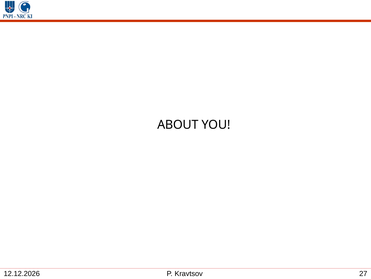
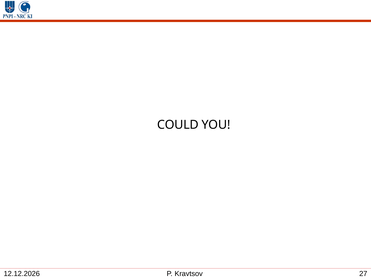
ABOUT: ABOUT -> COULD
